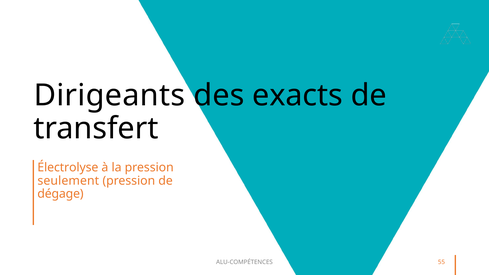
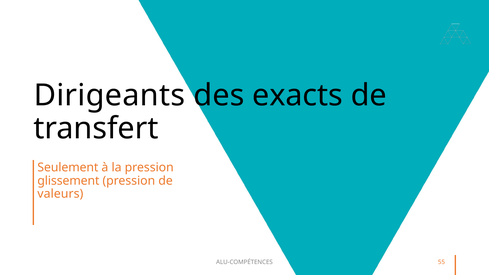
Électrolyse: Électrolyse -> Seulement
seulement: seulement -> glissement
dégage: dégage -> valeurs
